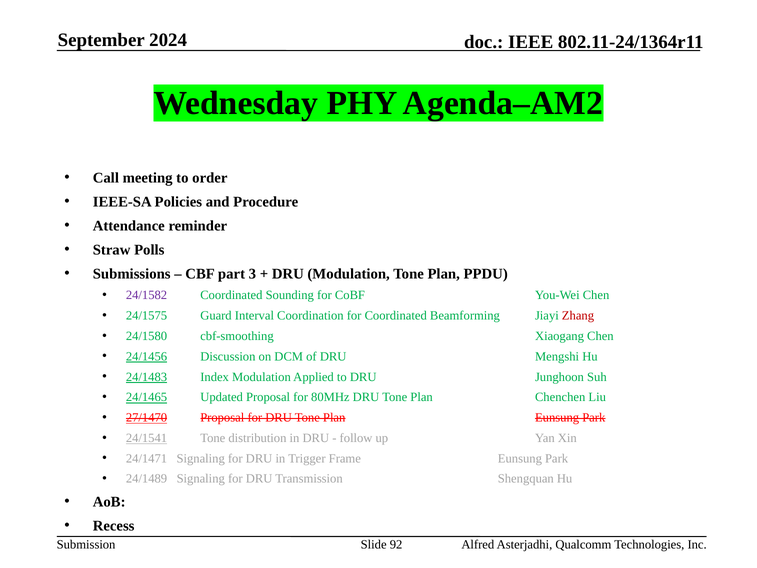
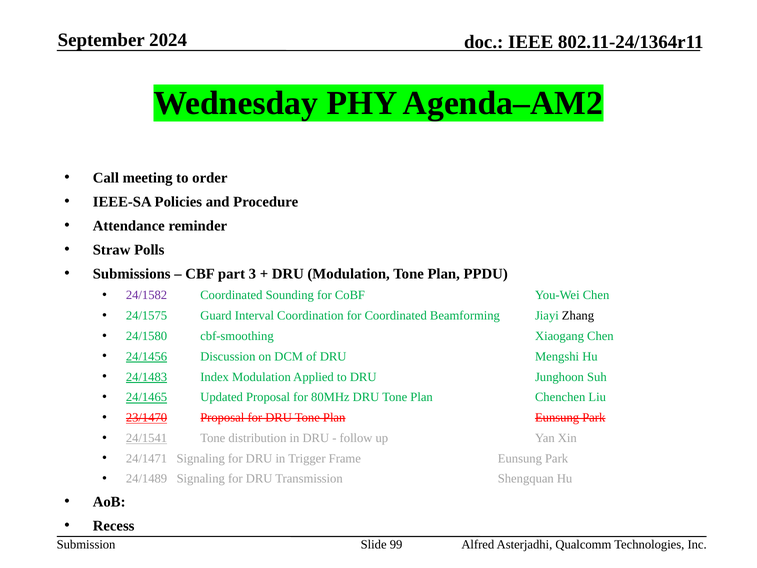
Zhang colour: red -> black
27/1470: 27/1470 -> 23/1470
92: 92 -> 99
